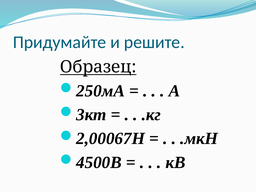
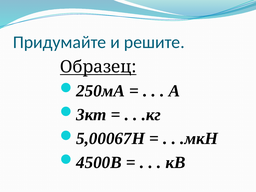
2,00067Н: 2,00067Н -> 5,00067Н
